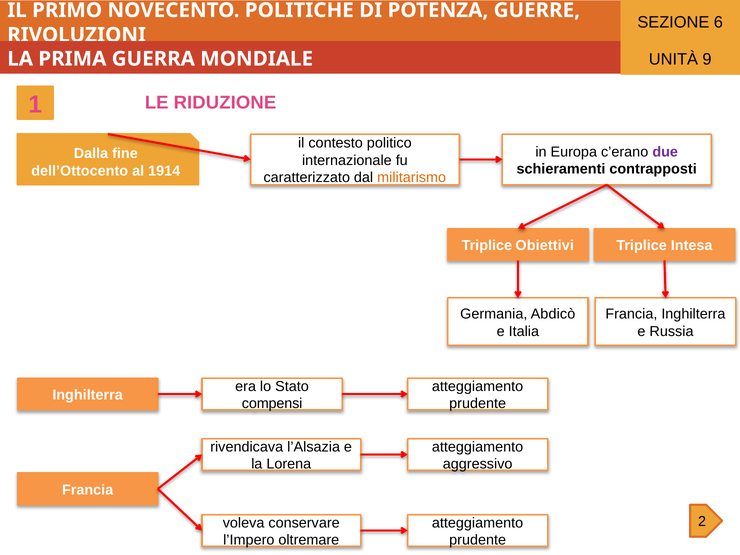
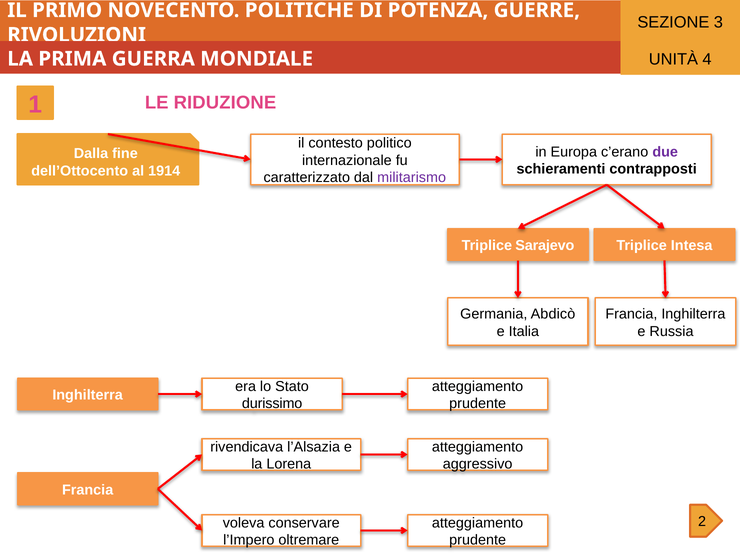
6: 6 -> 3
9: 9 -> 4
militarismo colour: orange -> purple
Obiettivi: Obiettivi -> Sarajevo
compensi: compensi -> durissimo
